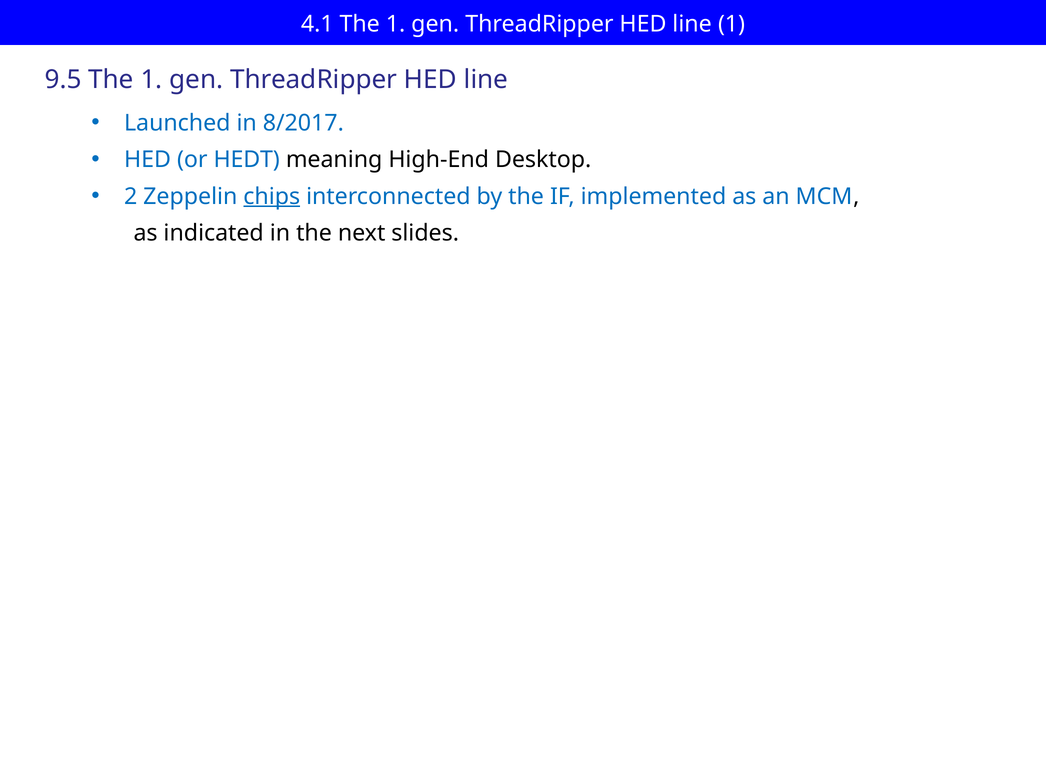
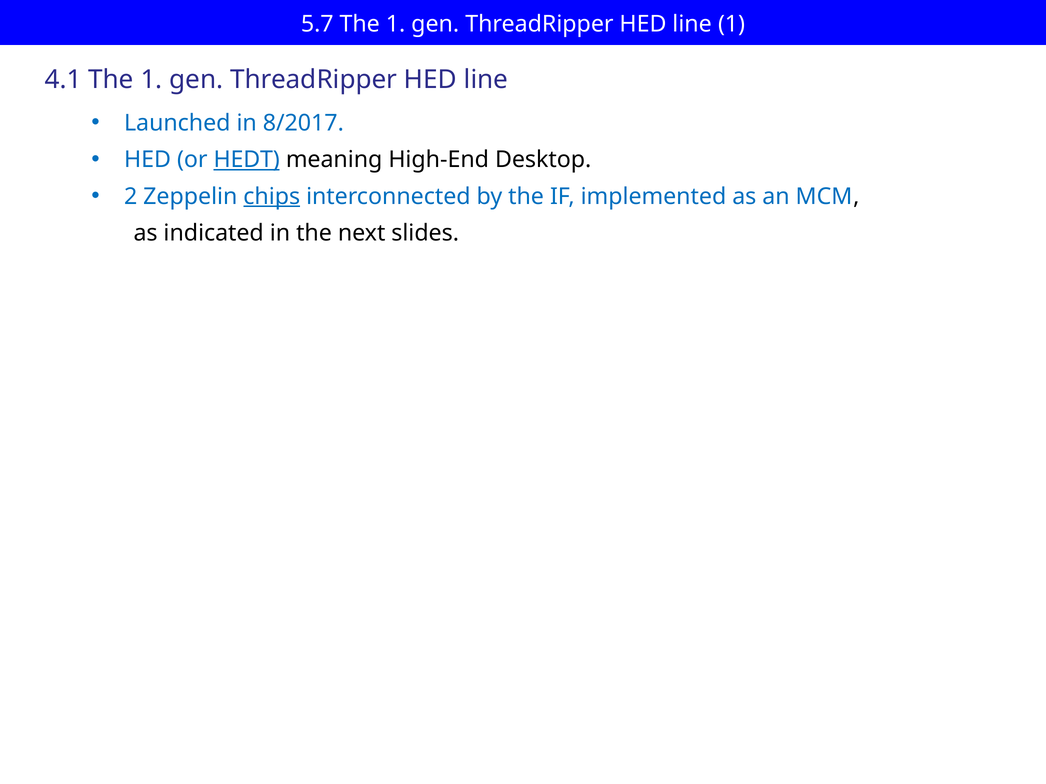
4.1: 4.1 -> 5.7
9.5: 9.5 -> 4.1
HEDT underline: none -> present
